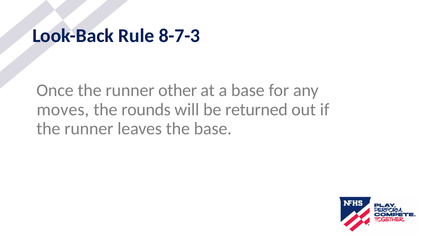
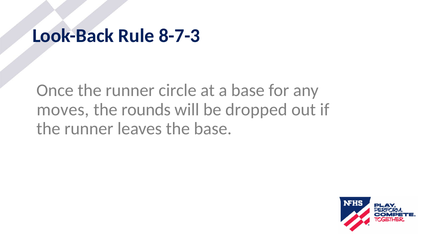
other: other -> circle
returned: returned -> dropped
